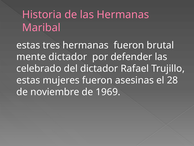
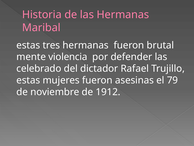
mente dictador: dictador -> violencia
28: 28 -> 79
1969: 1969 -> 1912
